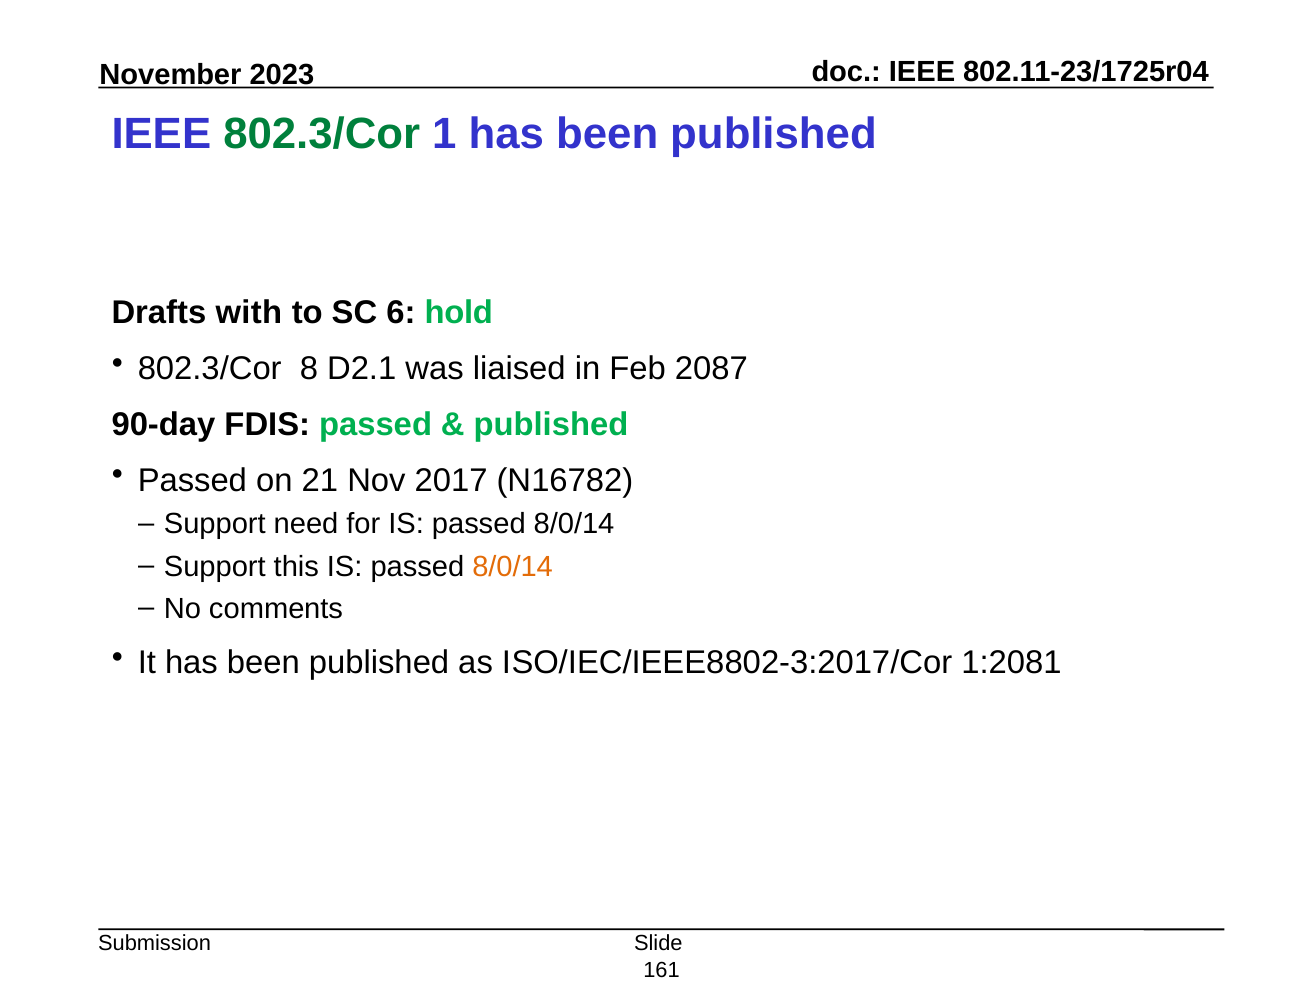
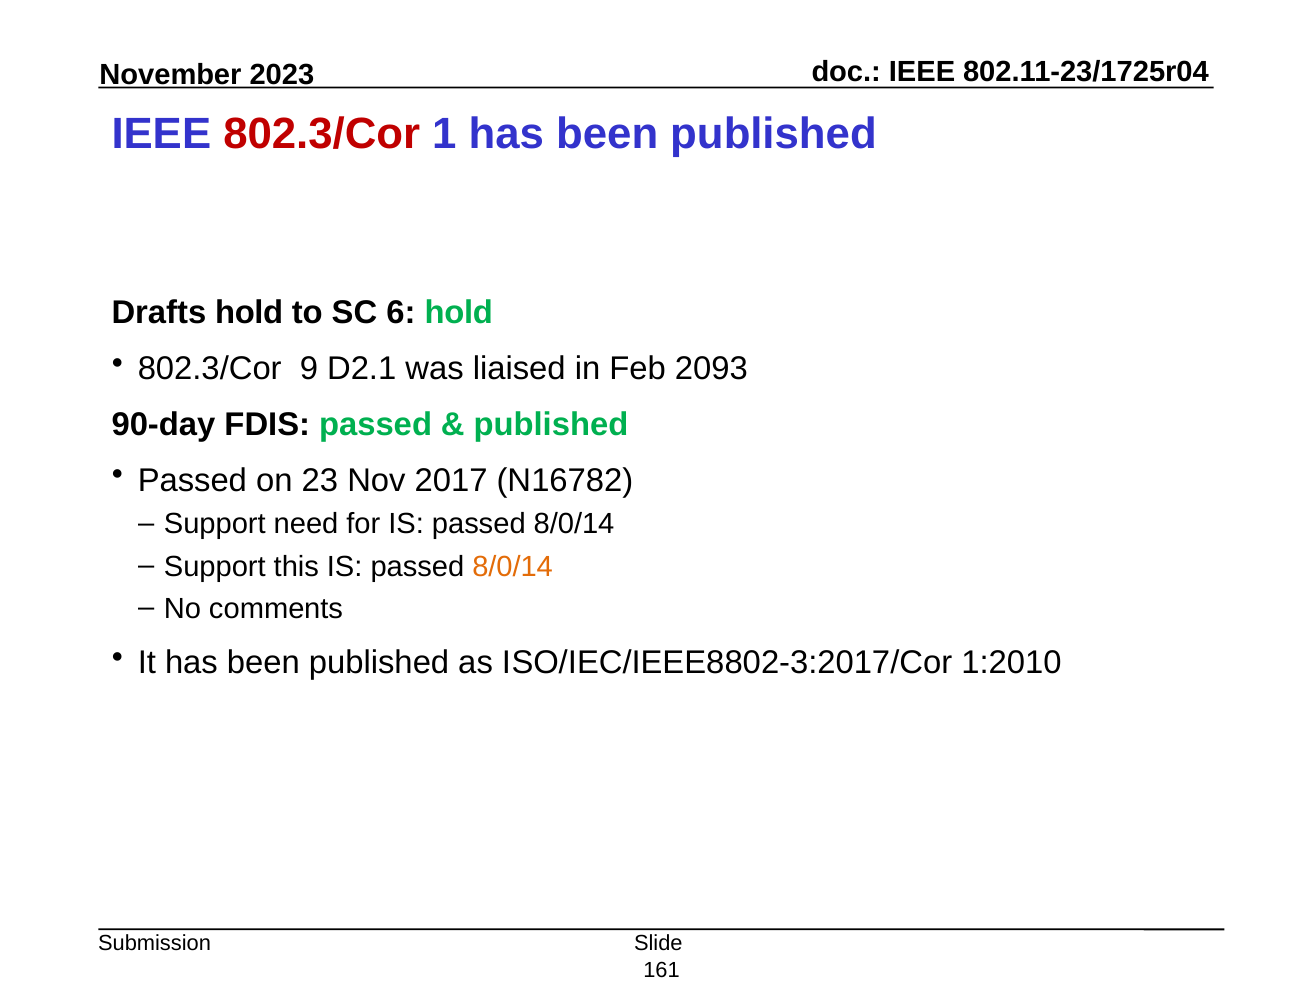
802.3/Cor at (322, 134) colour: green -> red
Drafts with: with -> hold
8: 8 -> 9
2087: 2087 -> 2093
21: 21 -> 23
1:2081: 1:2081 -> 1:2010
